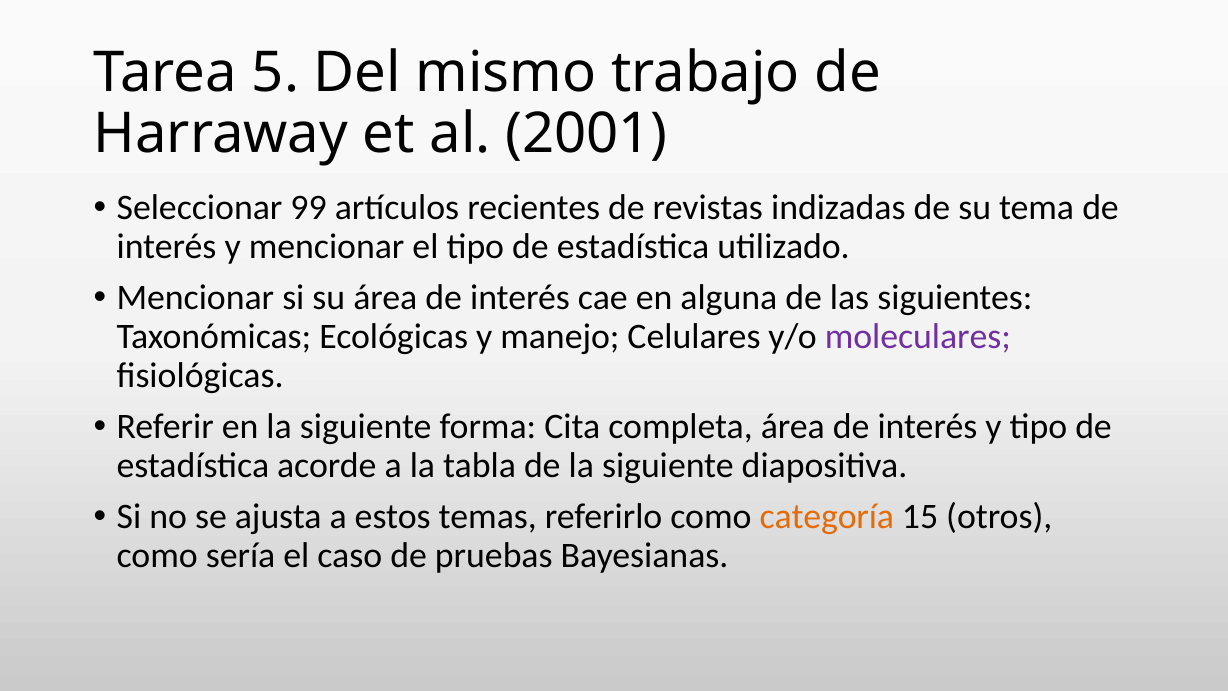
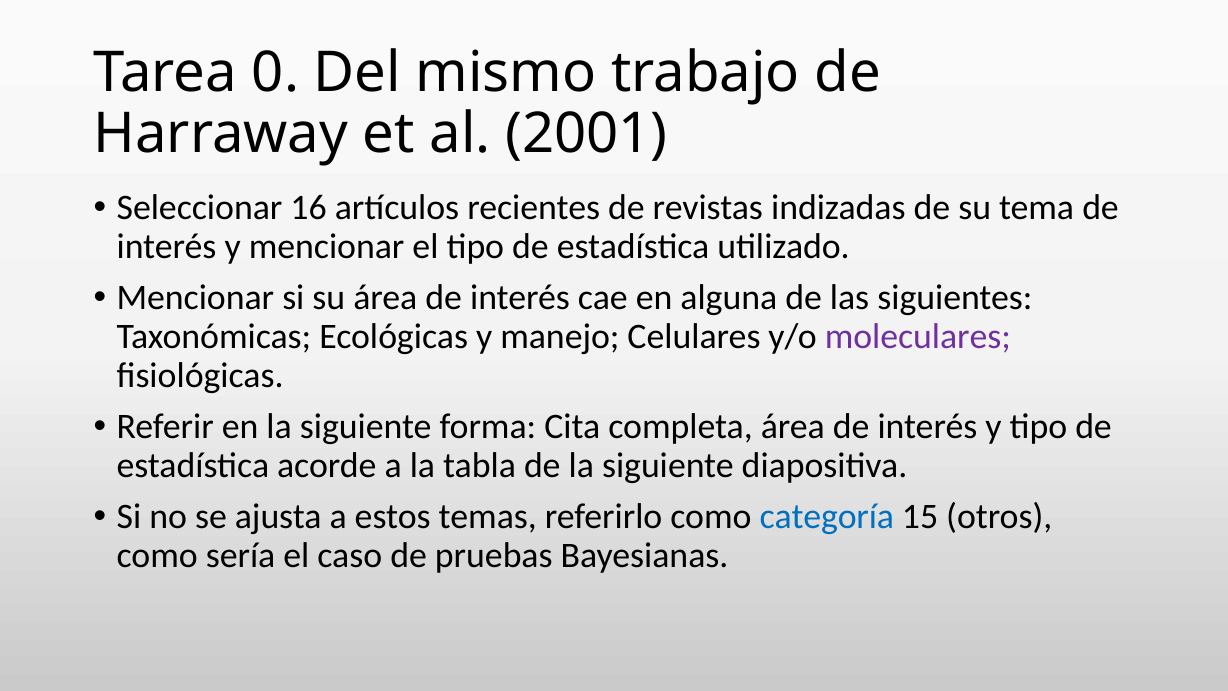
5: 5 -> 0
99: 99 -> 16
categoría colour: orange -> blue
